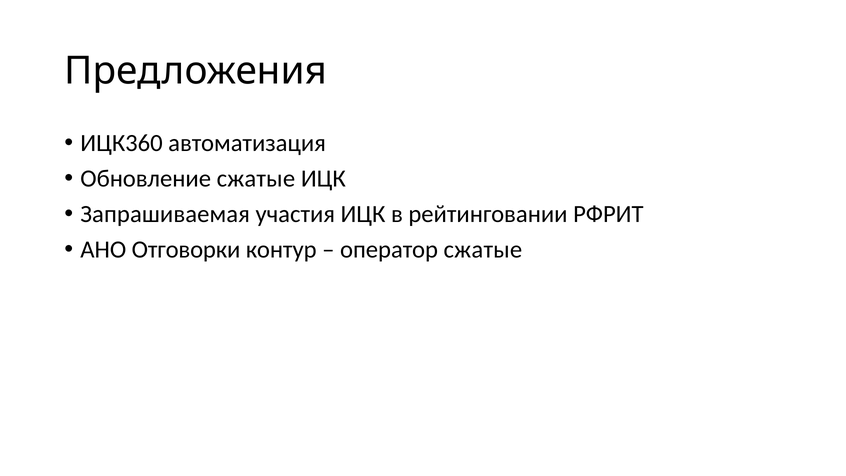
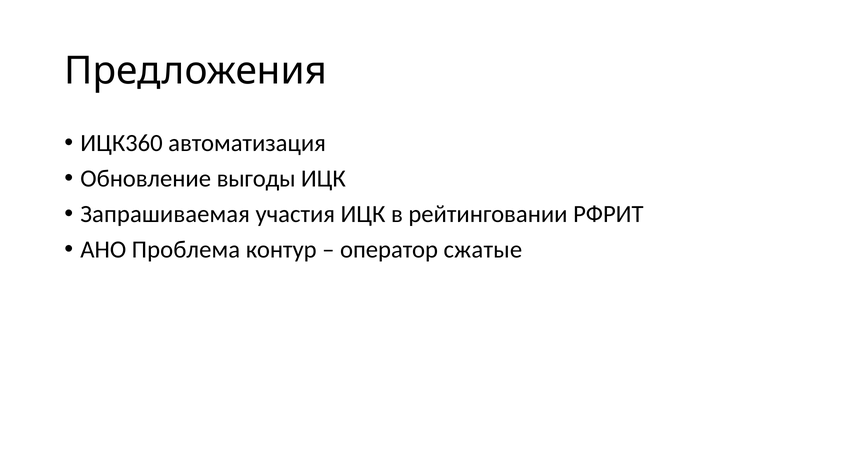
Обновление сжатые: сжатые -> выгоды
Отговорки: Отговорки -> Проблема
